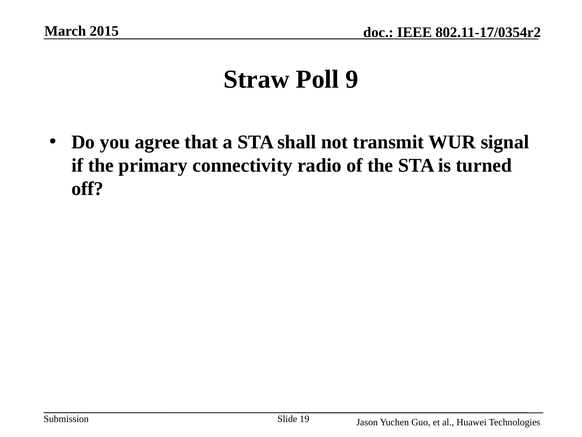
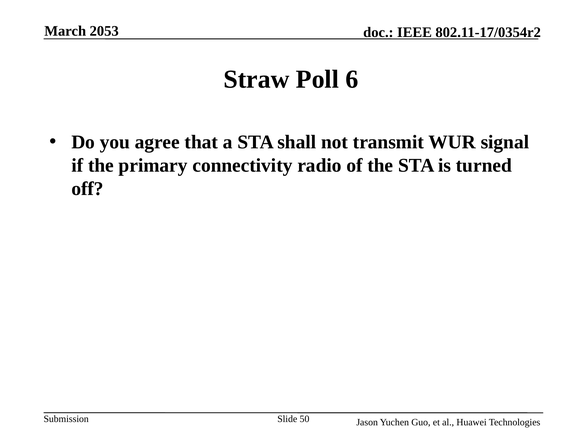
2015: 2015 -> 2053
9: 9 -> 6
19: 19 -> 50
